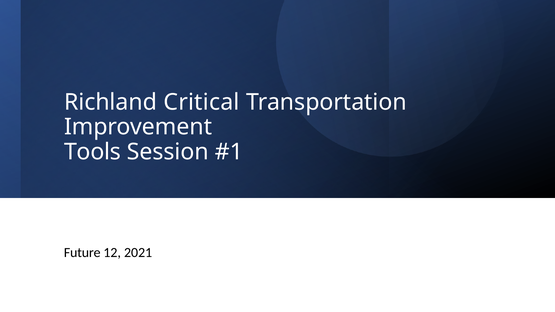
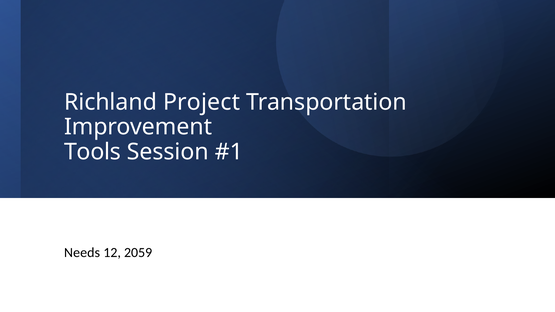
Critical: Critical -> Project
Future: Future -> Needs
2021: 2021 -> 2059
